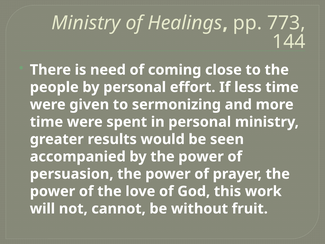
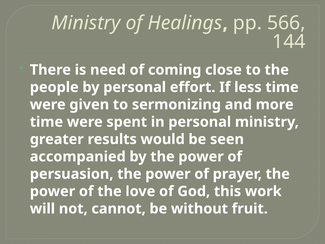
773: 773 -> 566
